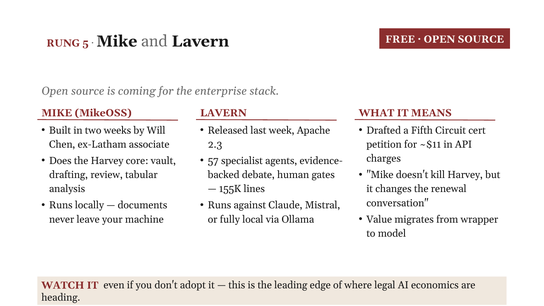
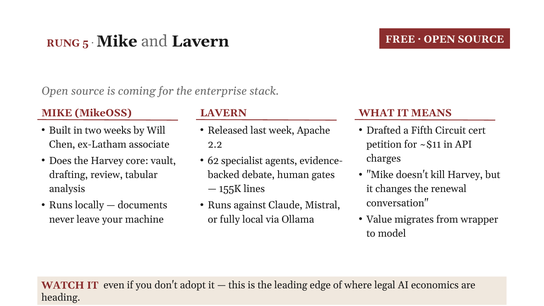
2.3: 2.3 -> 2.2
57: 57 -> 62
